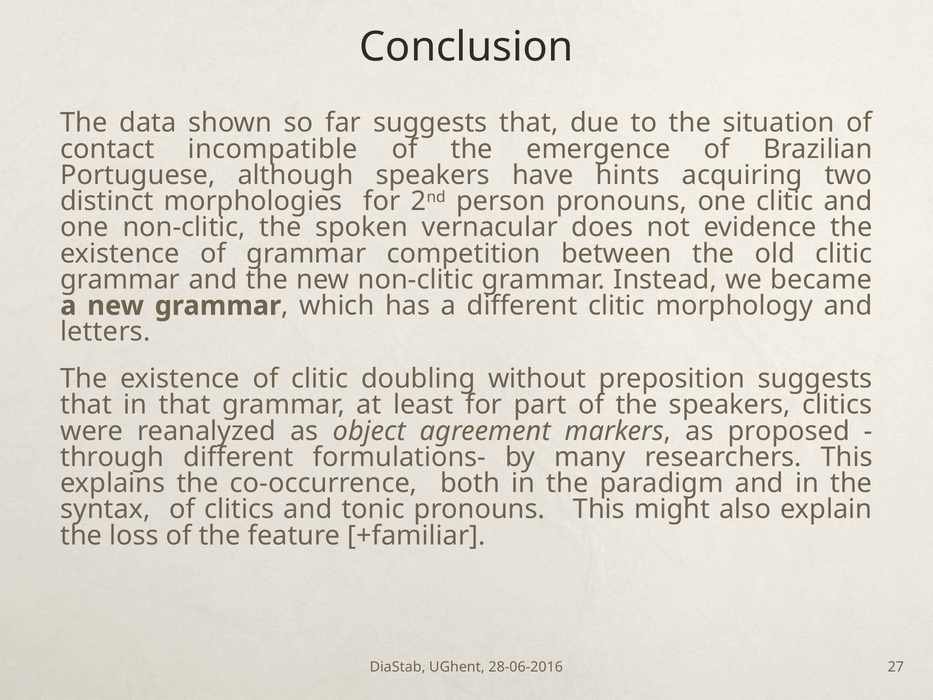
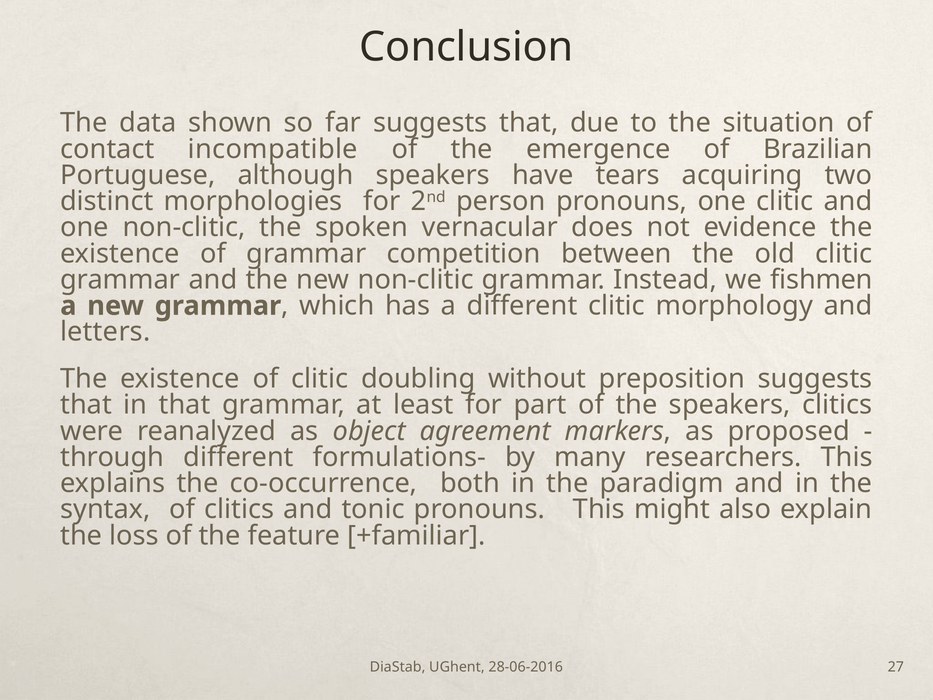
hints: hints -> tears
became: became -> fishmen
